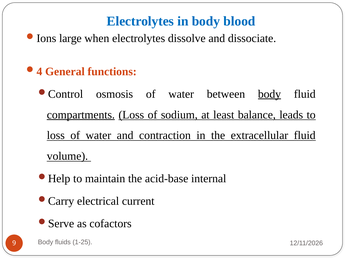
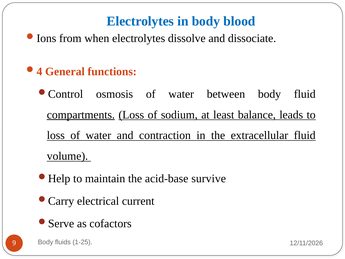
large: large -> from
body at (269, 94) underline: present -> none
internal: internal -> survive
